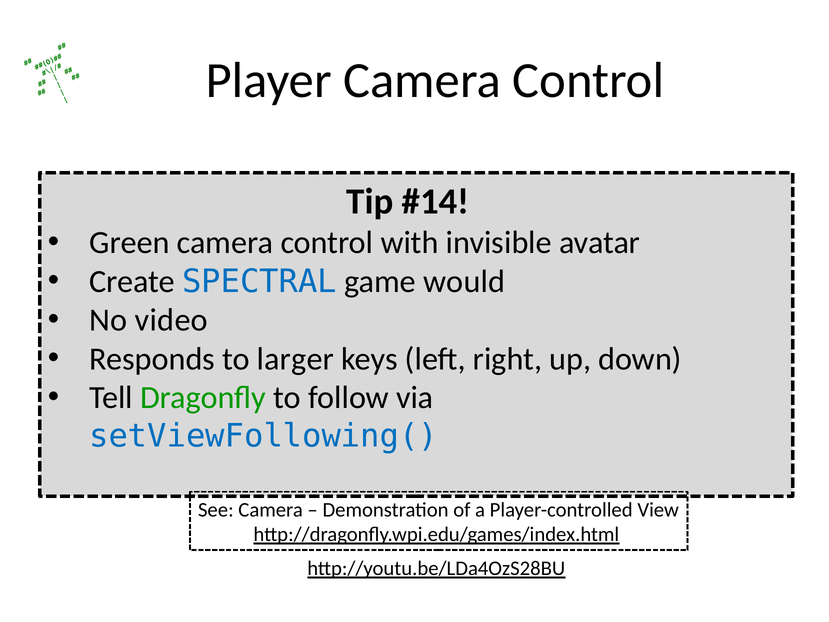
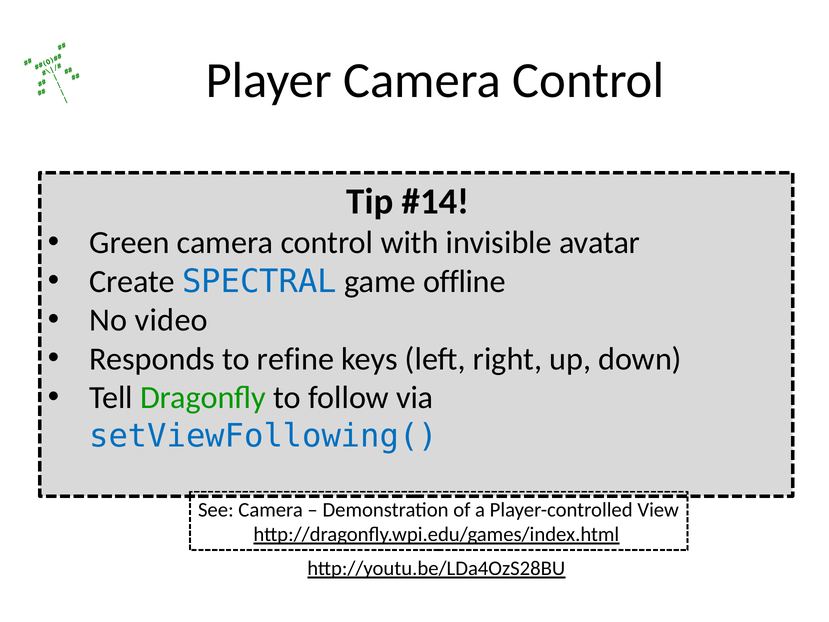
would: would -> offline
larger: larger -> refine
